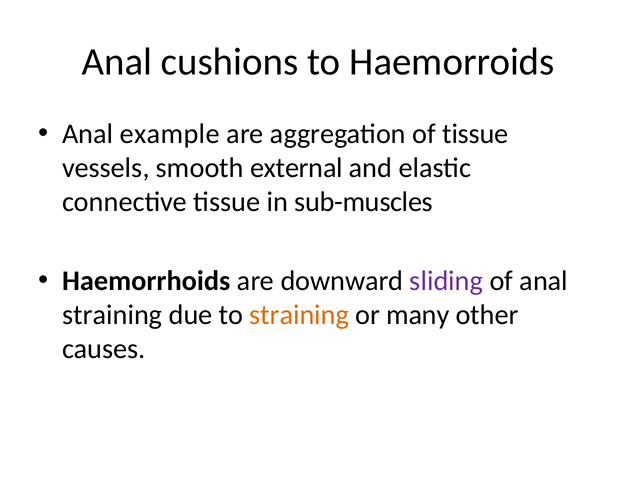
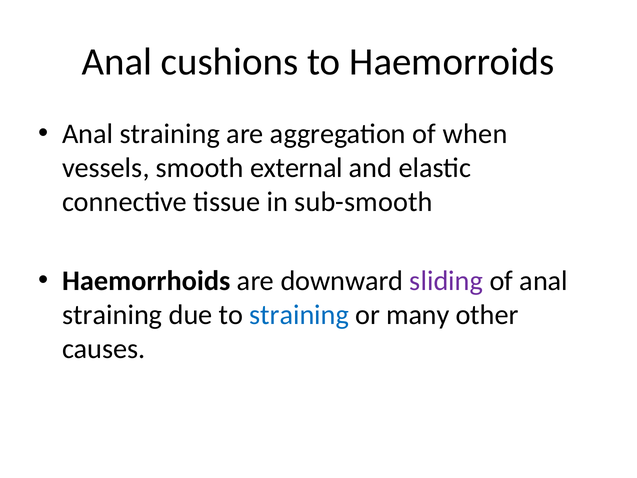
example at (170, 134): example -> straining
of tissue: tissue -> when
sub-muscles: sub-muscles -> sub-smooth
straining at (299, 315) colour: orange -> blue
